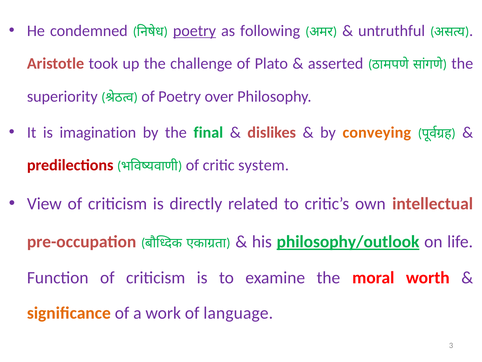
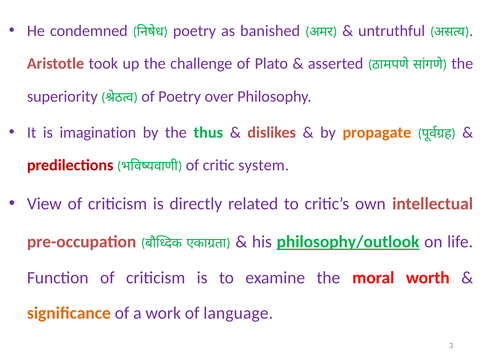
poetry at (194, 31) underline: present -> none
following: following -> banished
final: final -> thus
conveying: conveying -> propagate
